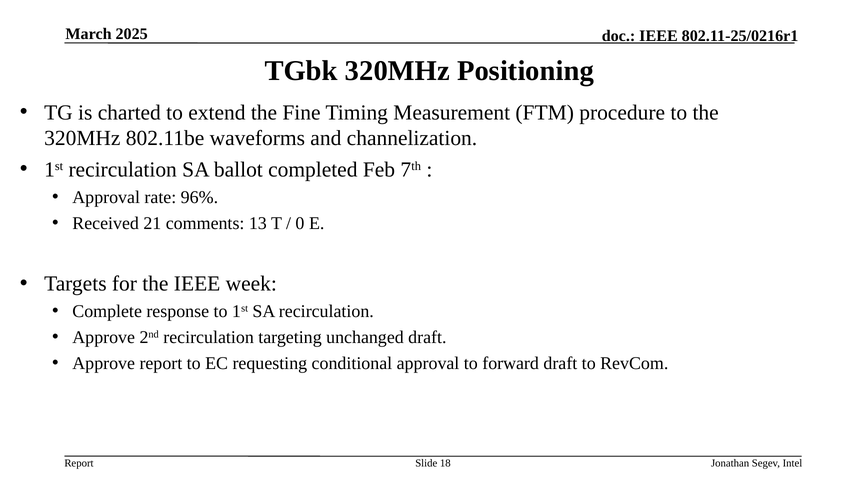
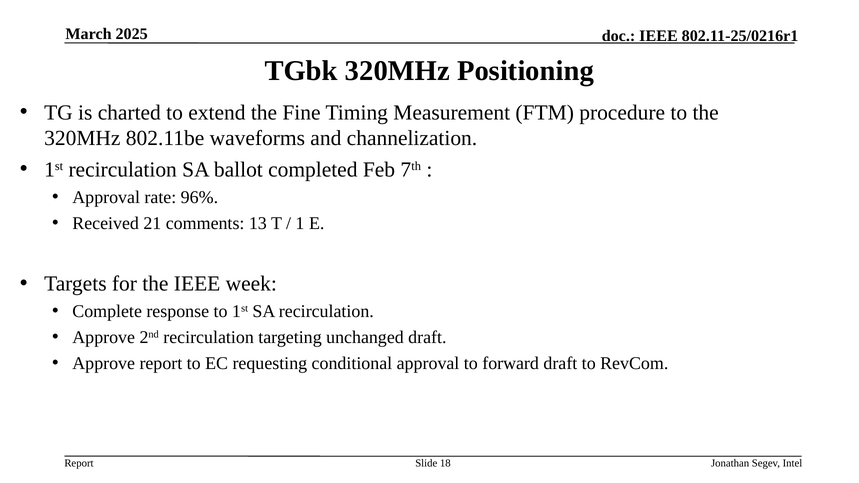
0: 0 -> 1
